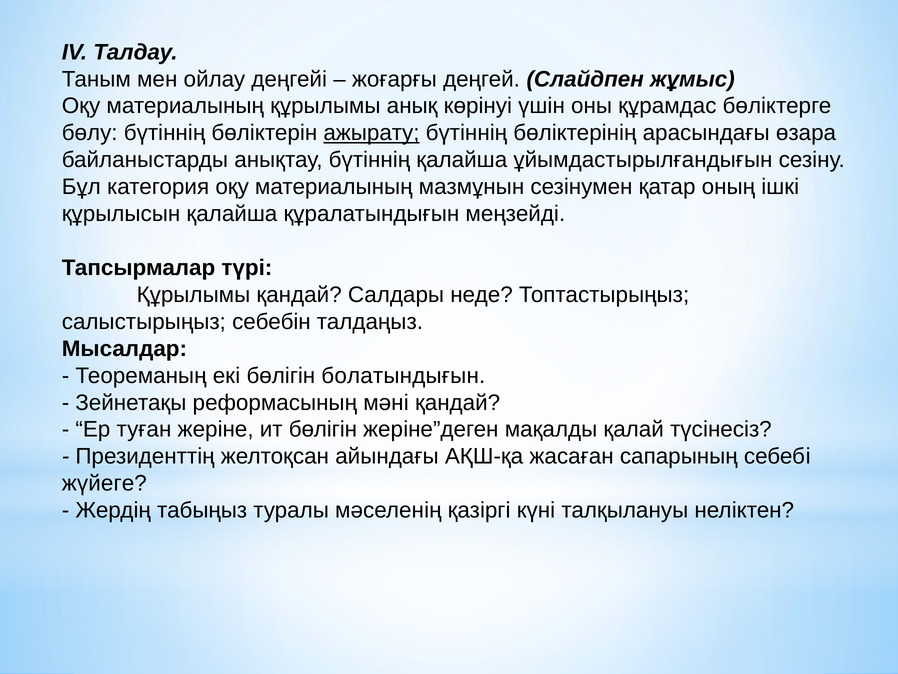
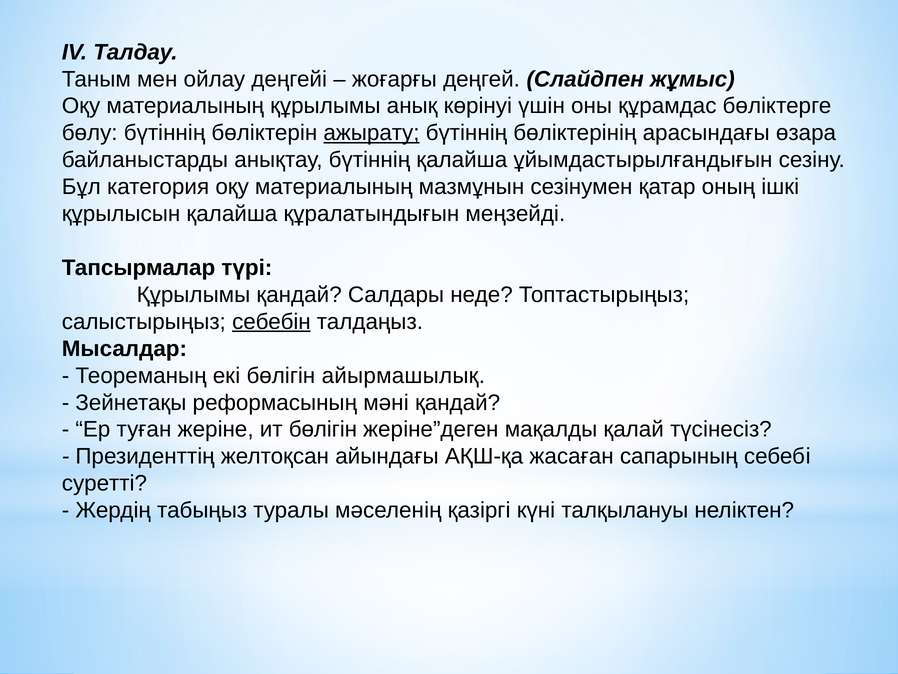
себебін underline: none -> present
болатындығын: болатындығын -> айырмашылық
жүйеге: жүйеге -> суретті
